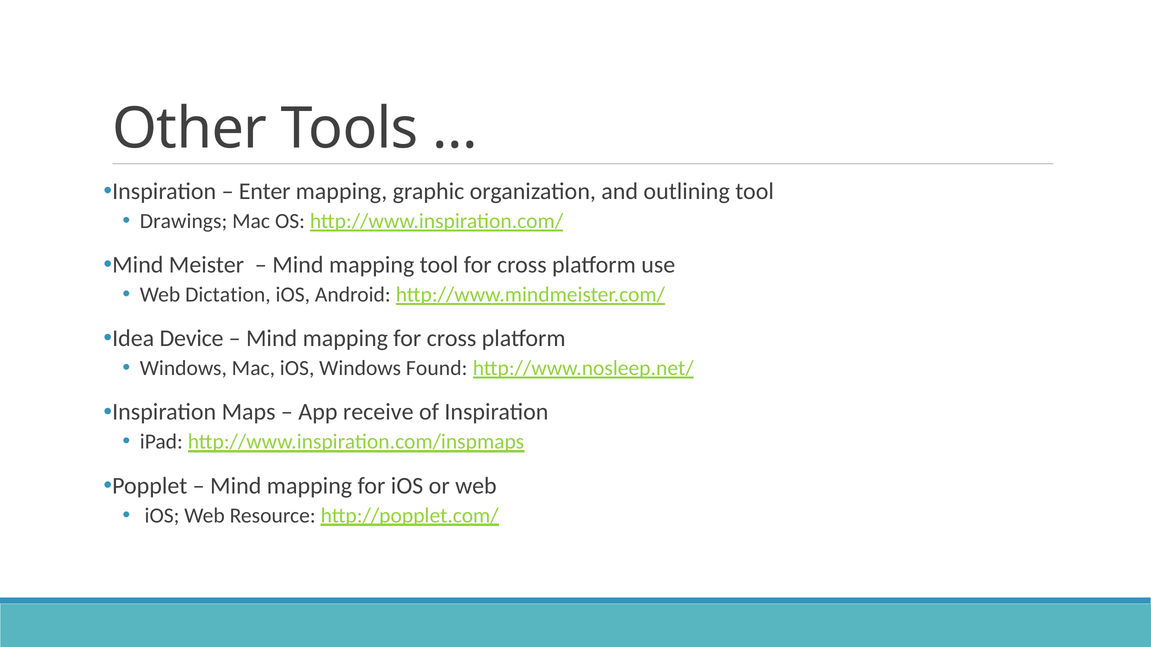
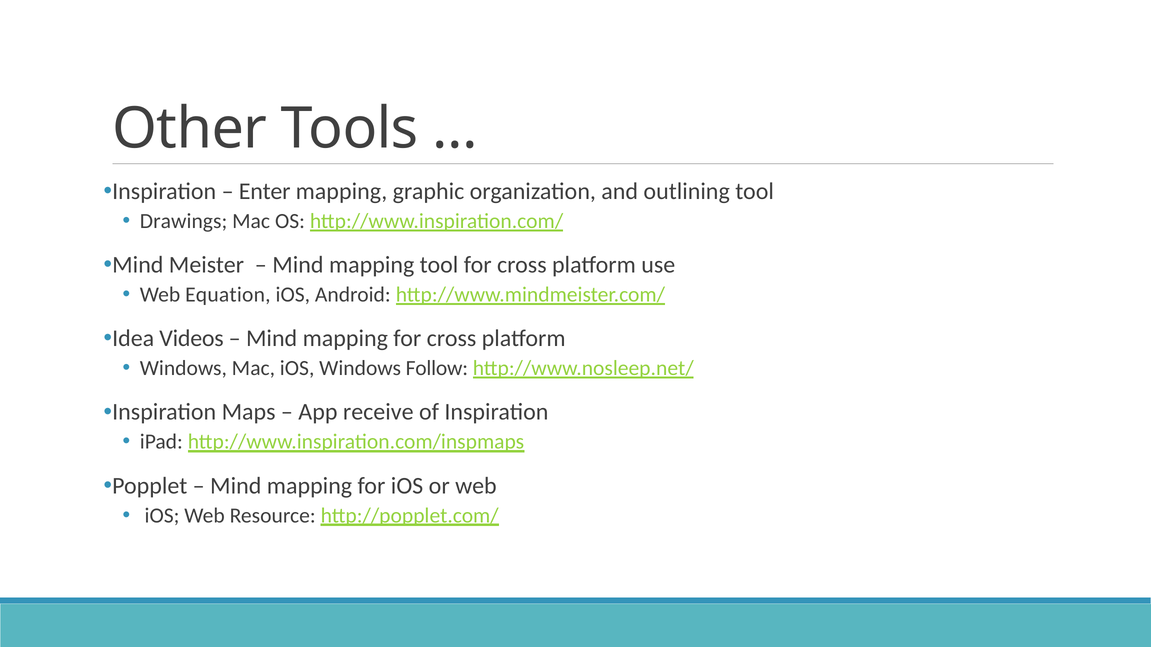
Dictation: Dictation -> Equation
Device: Device -> Videos
Found: Found -> Follow
